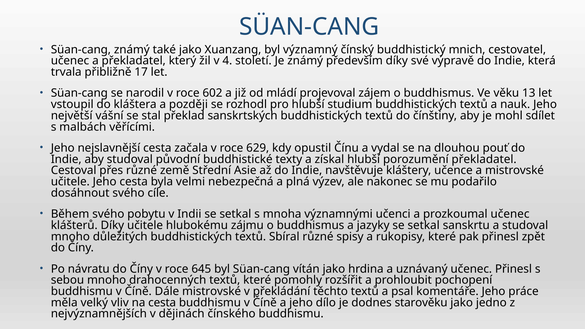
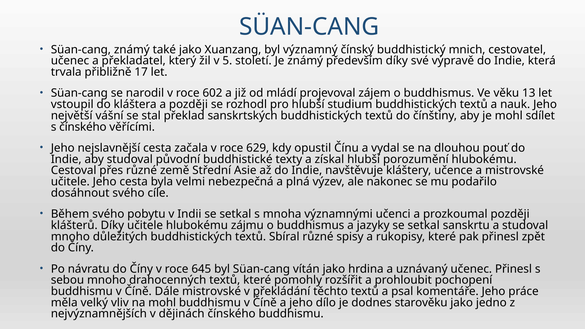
4: 4 -> 5
s malbách: malbách -> čínského
porozumění překladatel: překladatel -> hlubokému
prozkoumal učenec: učenec -> později
na cesta: cesta -> mohl
